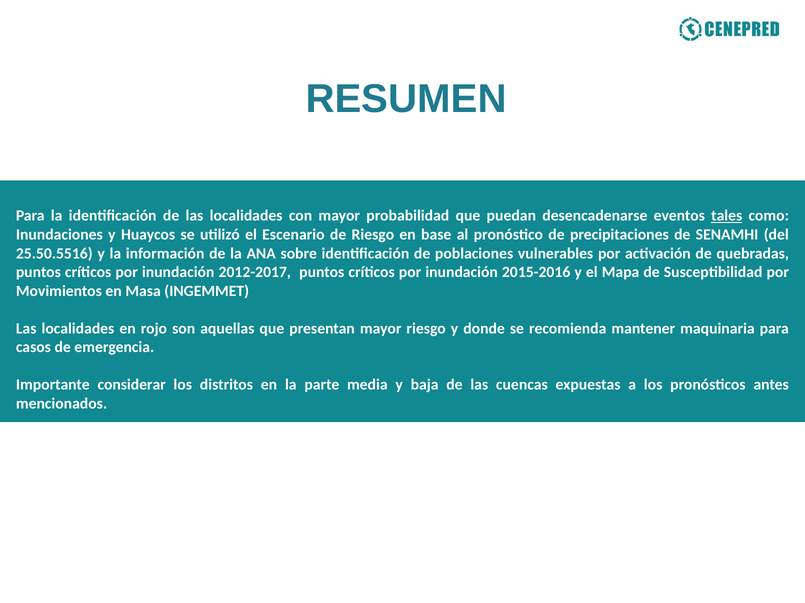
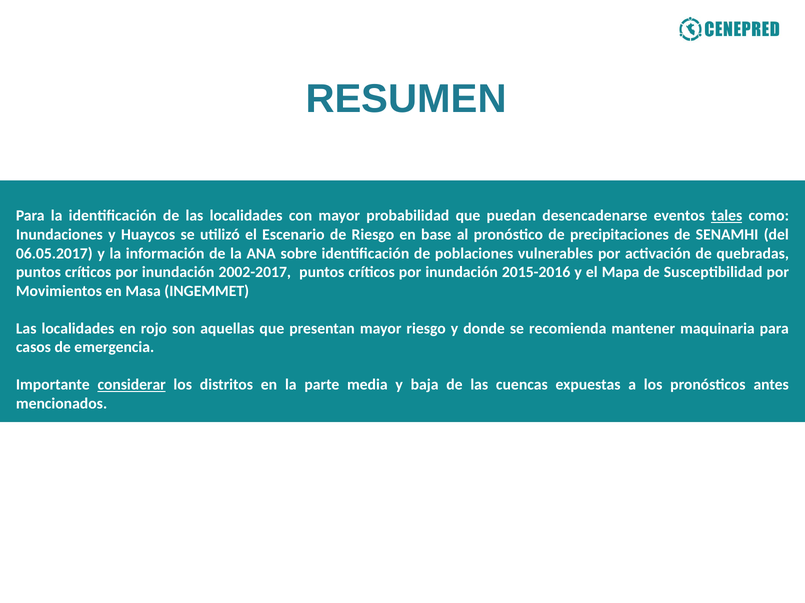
25.50.5516: 25.50.5516 -> 06.05.2017
2012-2017: 2012-2017 -> 2002-2017
considerar underline: none -> present
